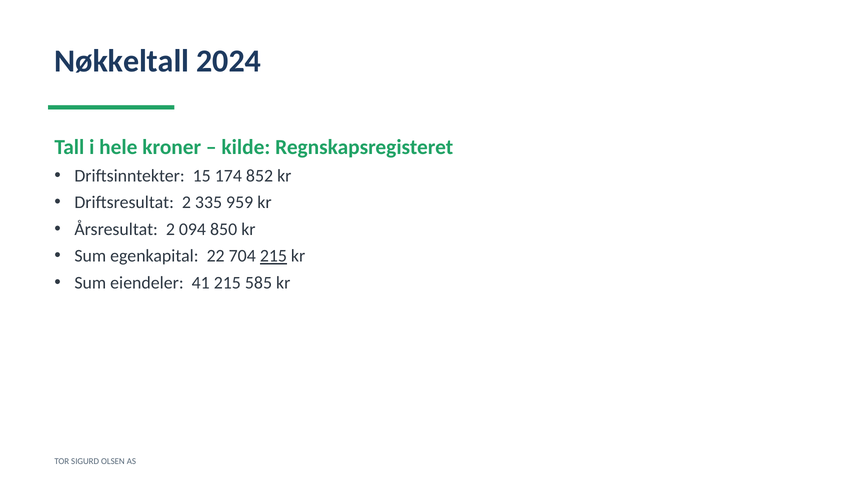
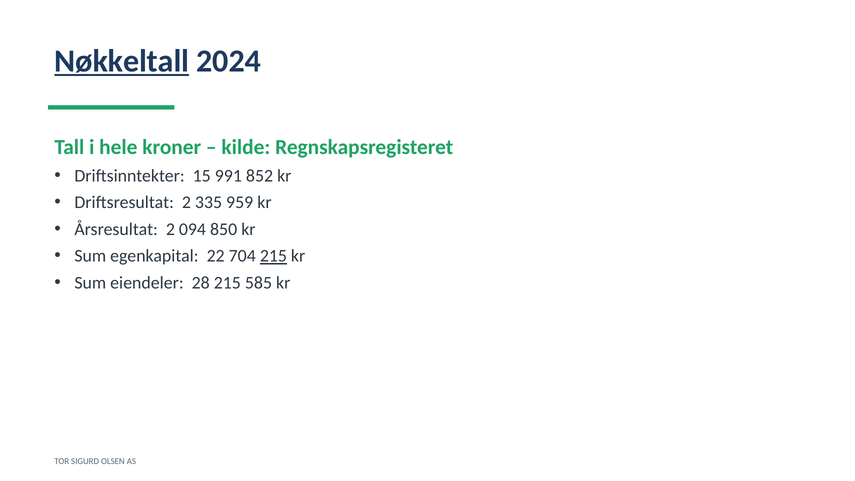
Nøkkeltall underline: none -> present
174: 174 -> 991
41: 41 -> 28
